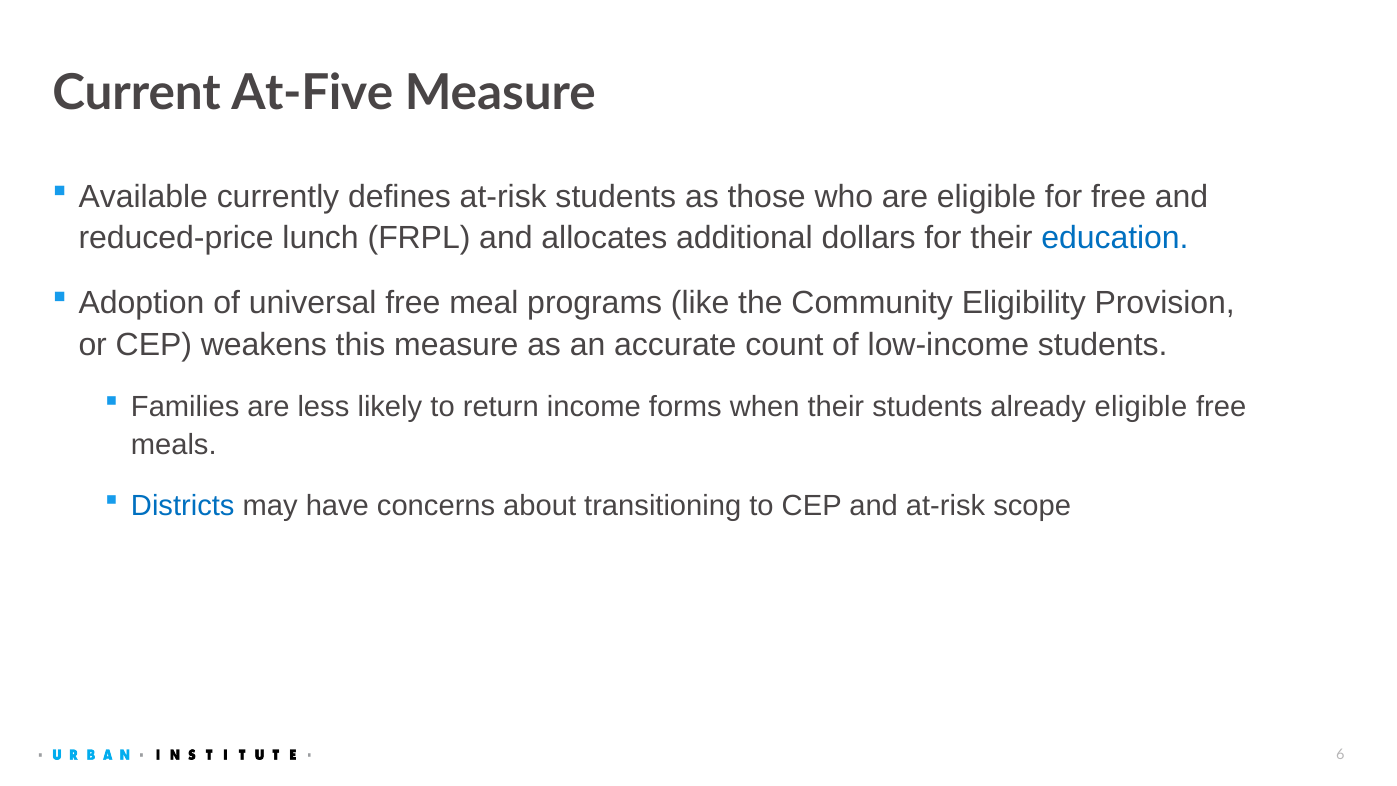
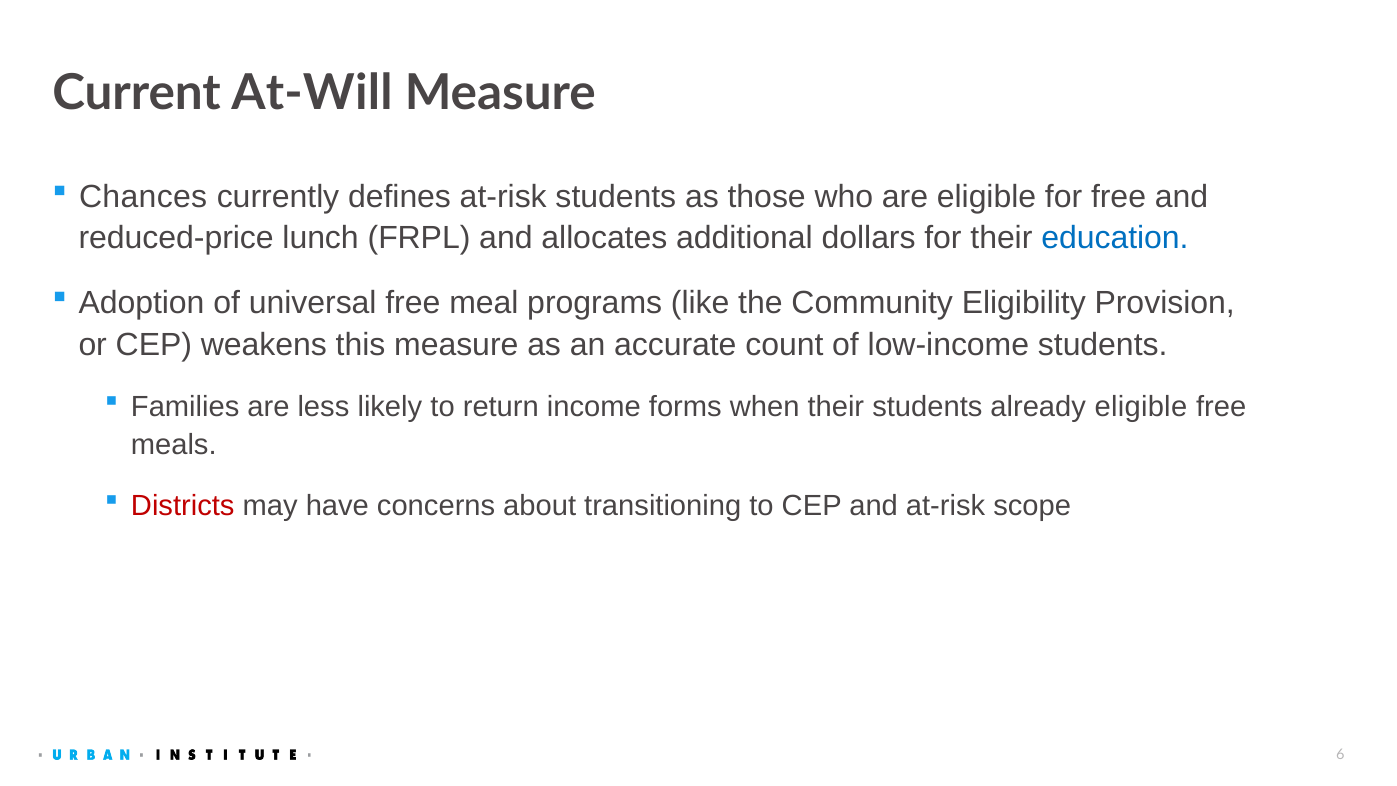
At-Five: At-Five -> At-Will
Available: Available -> Chances
Districts colour: blue -> red
